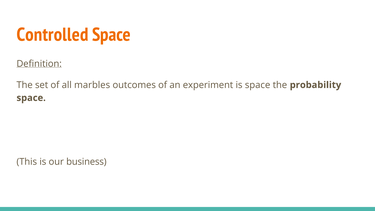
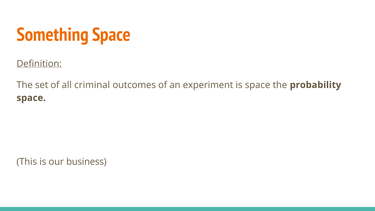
Controlled: Controlled -> Something
marbles: marbles -> criminal
